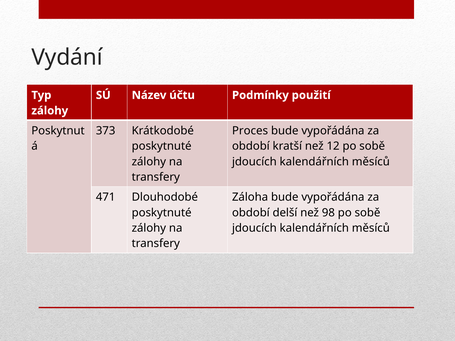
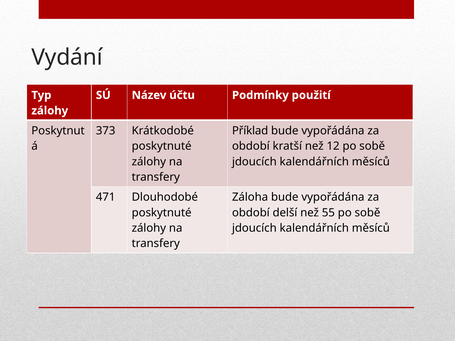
Proces: Proces -> Příklad
98: 98 -> 55
